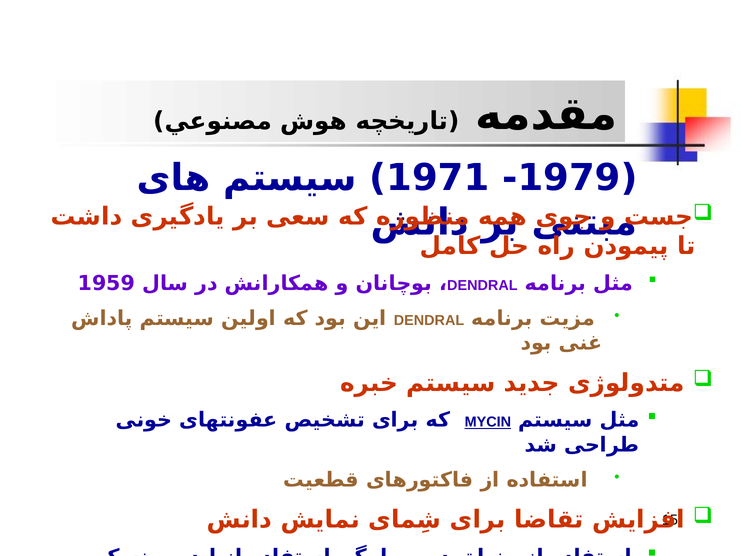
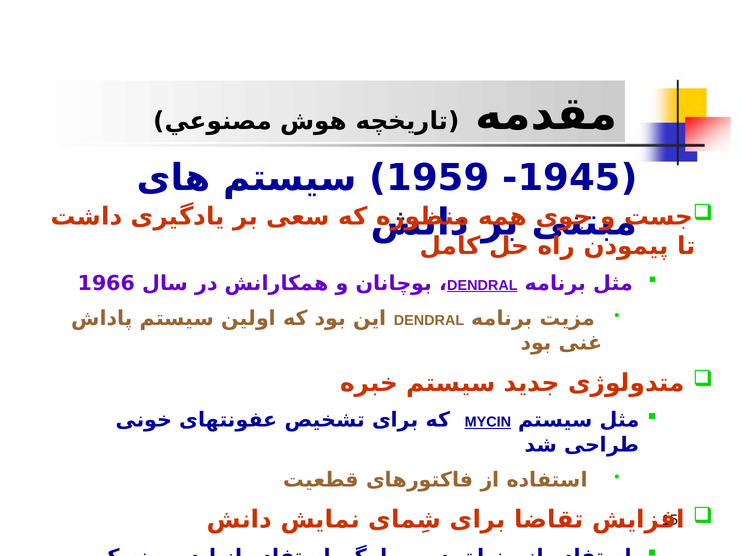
1971: 1971 -> 1959
1979: 1979 -> 1945
1959: 1959 -> 1966
DENDRAL at (482, 285) underline: none -> present
